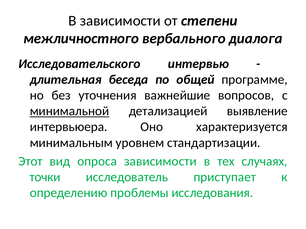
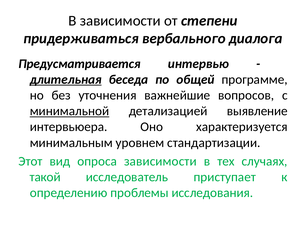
межличностного: межличностного -> придерживаться
Исследовательского: Исследовательского -> Предусматривается
длительная underline: none -> present
точки: точки -> такой
